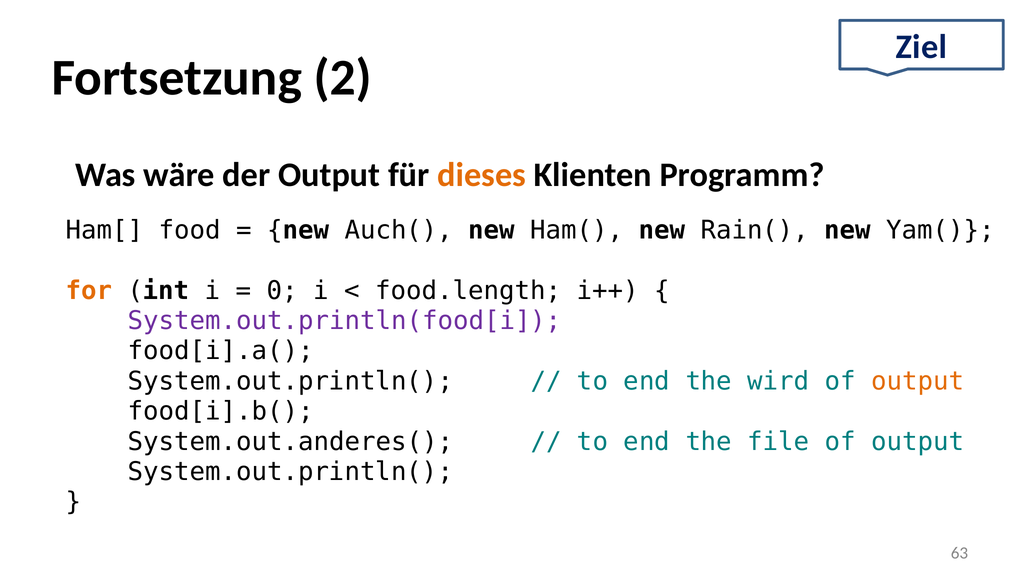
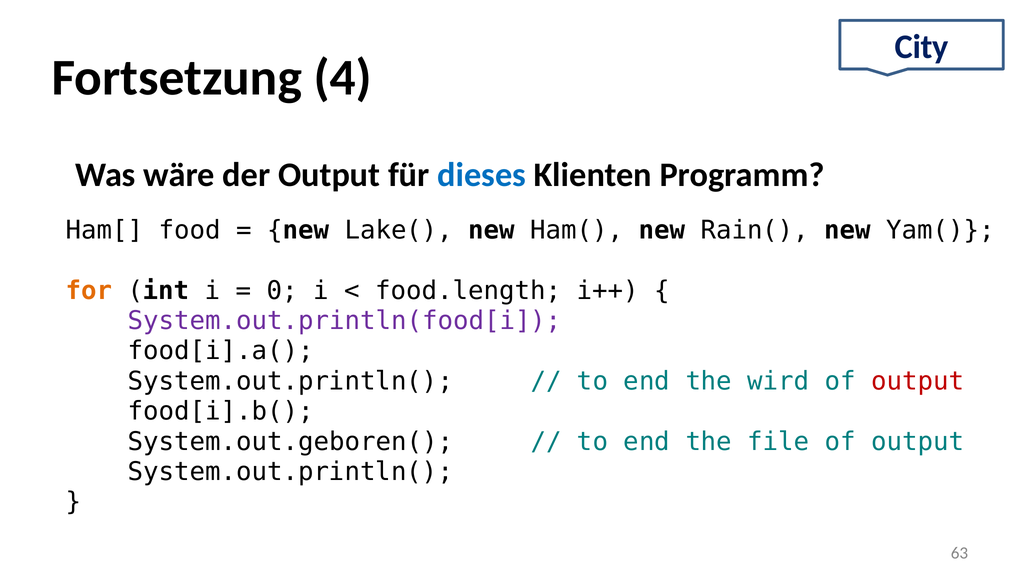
Ziel: Ziel -> City
2: 2 -> 4
dieses colour: orange -> blue
Auch(: Auch( -> Lake(
output at (918, 381) colour: orange -> red
System.out.anderes(: System.out.anderes( -> System.out.geboren(
